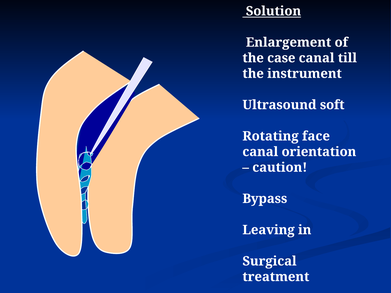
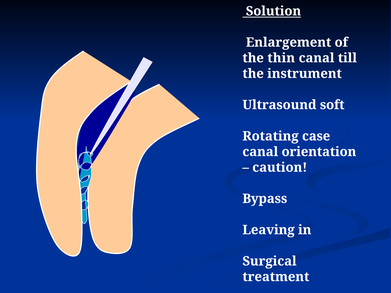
case: case -> thin
face: face -> case
